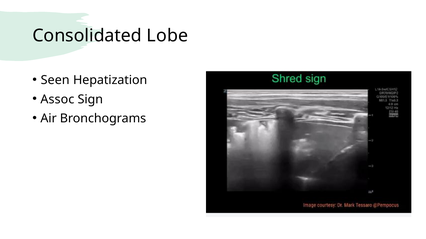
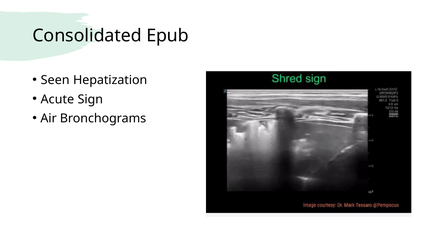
Lobe: Lobe -> Epub
Assoc: Assoc -> Acute
